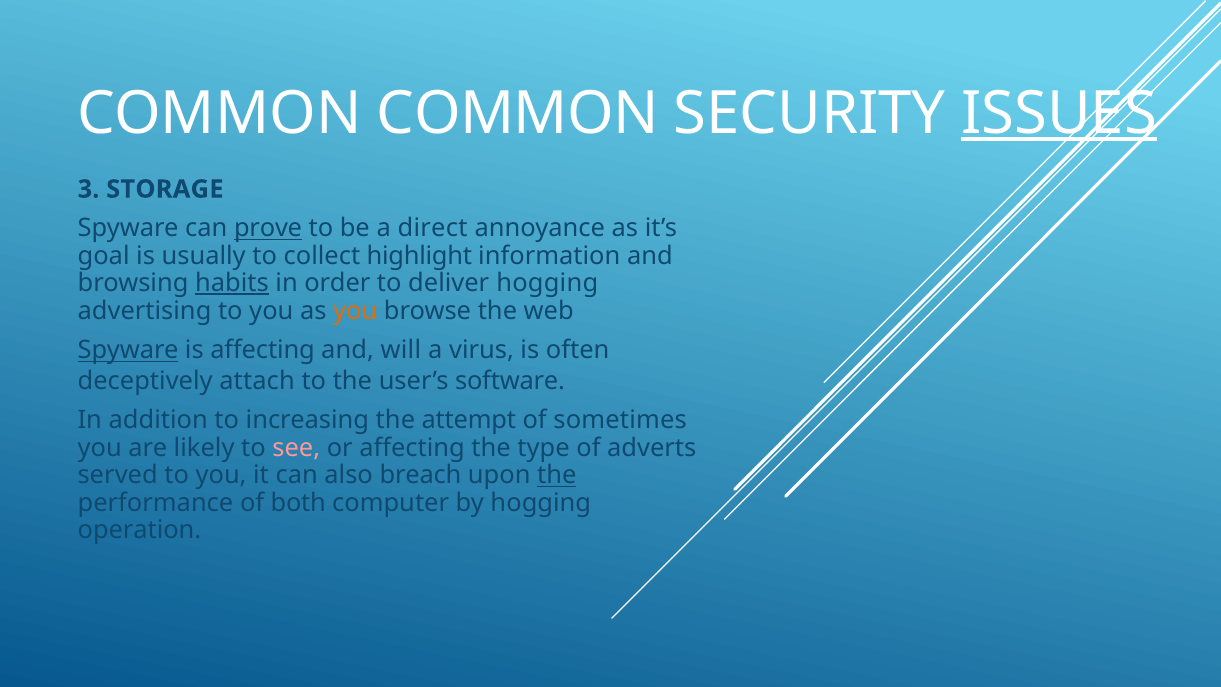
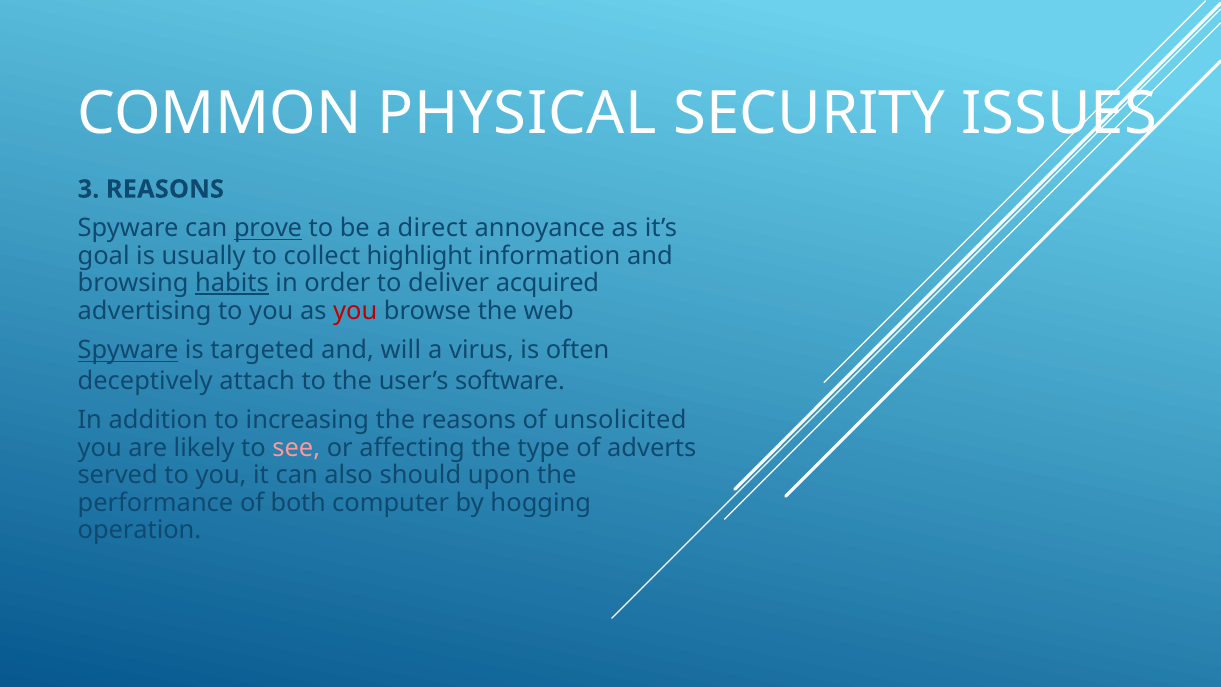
COMMON COMMON: COMMON -> PHYSICAL
ISSUES underline: present -> none
3 STORAGE: STORAGE -> REASONS
deliver hogging: hogging -> acquired
you at (355, 311) colour: orange -> red
is affecting: affecting -> targeted
the attempt: attempt -> reasons
sometimes: sometimes -> unsolicited
breach: breach -> should
the at (557, 475) underline: present -> none
